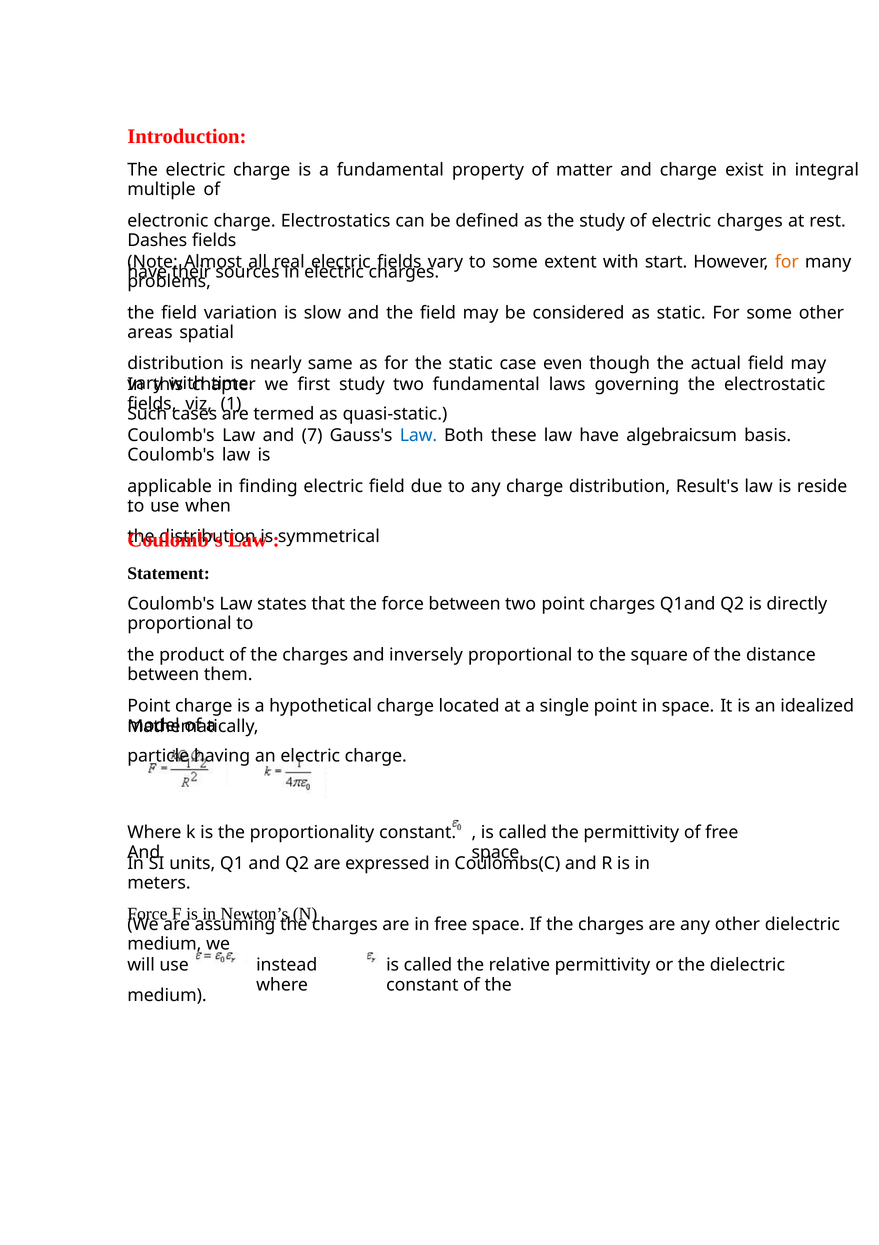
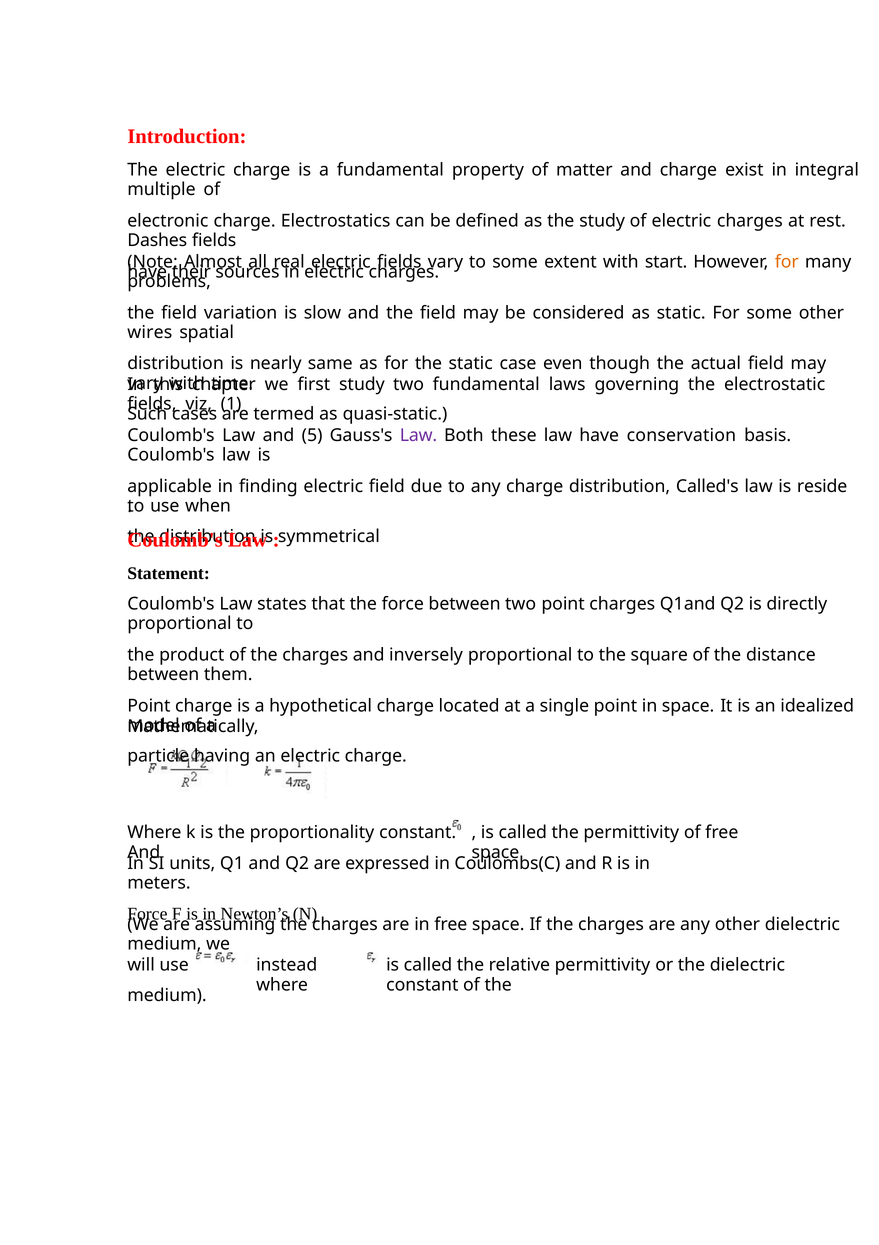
areas: areas -> wires
7: 7 -> 5
Law at (418, 435) colour: blue -> purple
algebraicsum: algebraicsum -> conservation
Result's: Result's -> Called's
